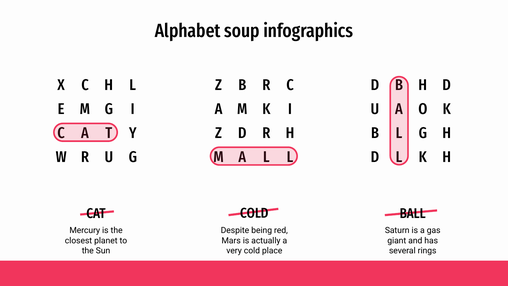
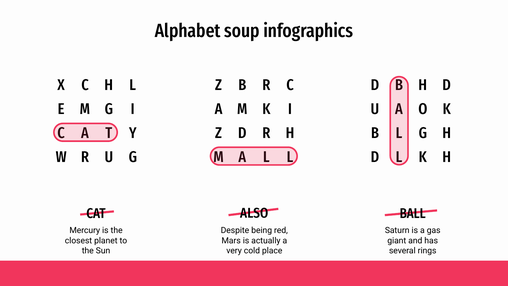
COLD at (254, 213): COLD -> ALSO
